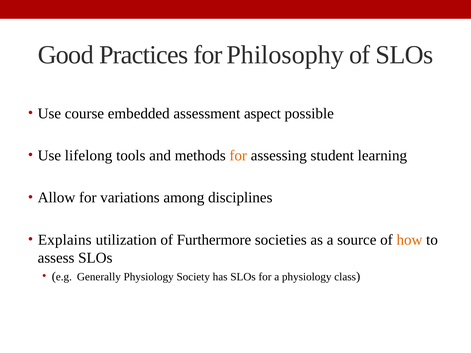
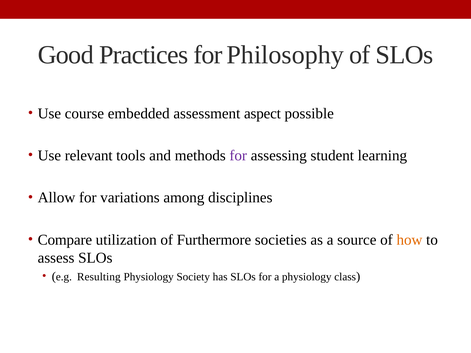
lifelong: lifelong -> relevant
for at (238, 156) colour: orange -> purple
Explains: Explains -> Compare
Generally: Generally -> Resulting
